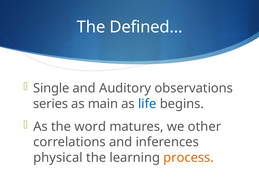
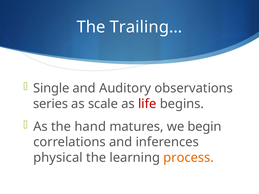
Defined…: Defined… -> Trailing…
main: main -> scale
life colour: blue -> red
word: word -> hand
other: other -> begin
